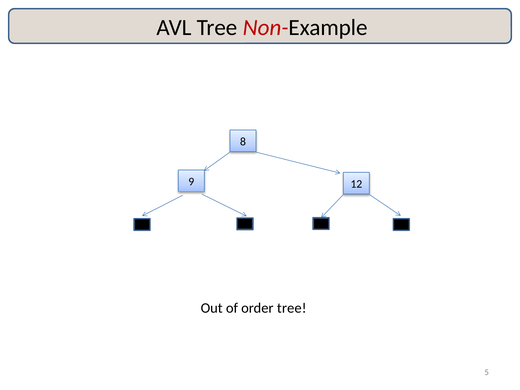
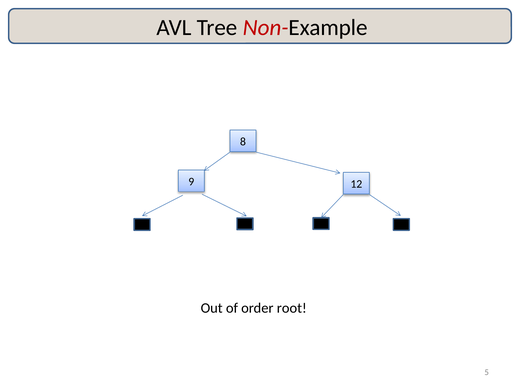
order tree: tree -> root
